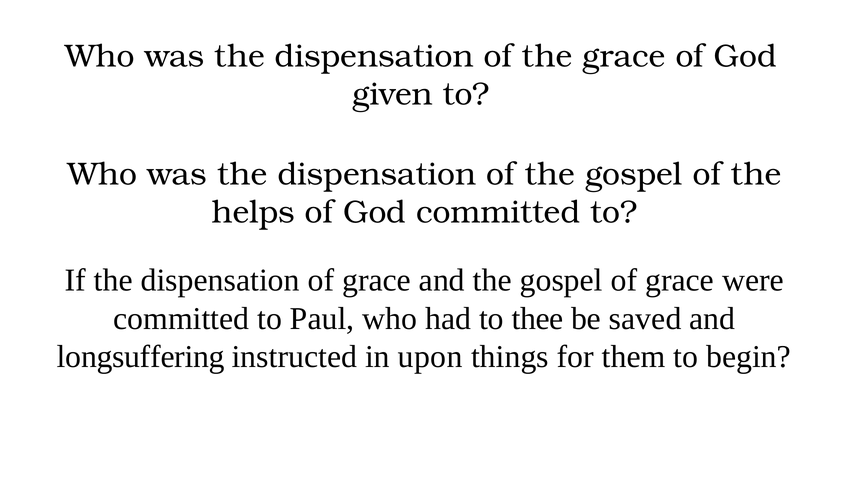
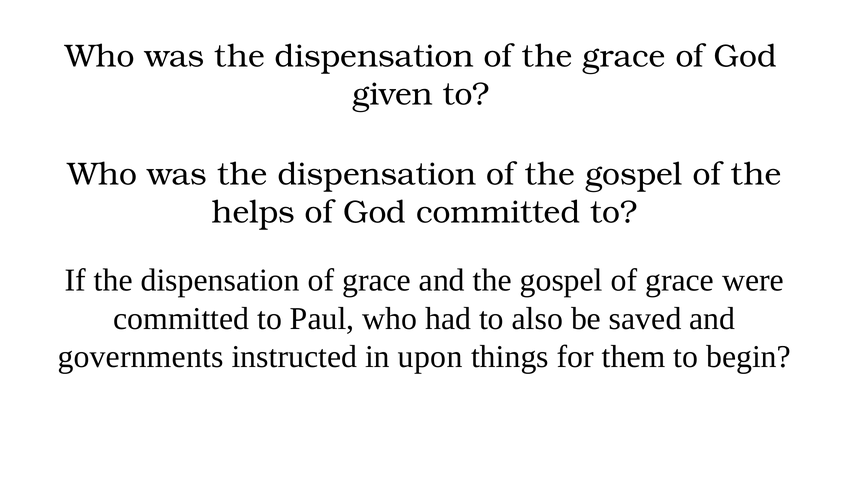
thee: thee -> also
longsuffering: longsuffering -> governments
